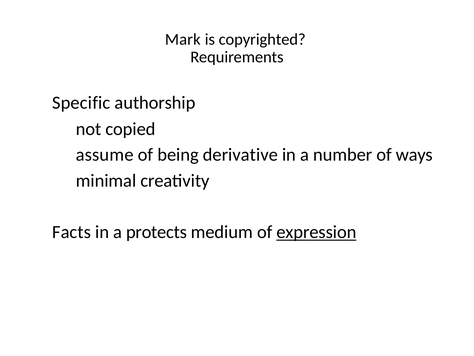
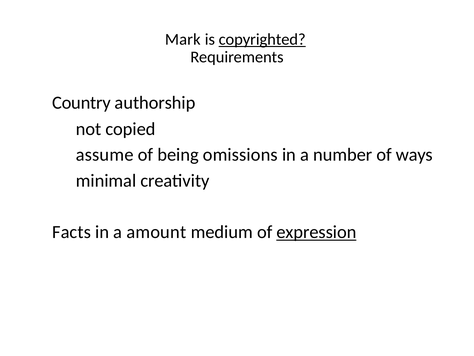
copyrighted underline: none -> present
Specific: Specific -> Country
derivative: derivative -> omissions
protects: protects -> amount
